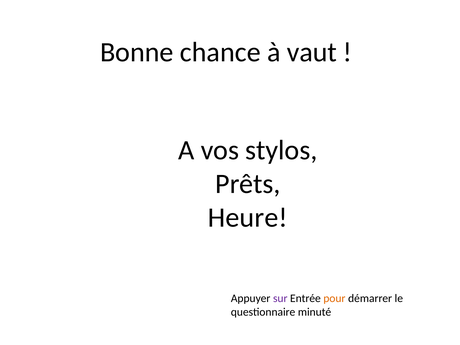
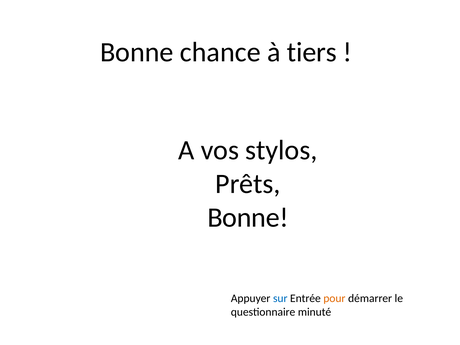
vaut: vaut -> tiers
Heure at (248, 218): Heure -> Bonne
sur colour: purple -> blue
